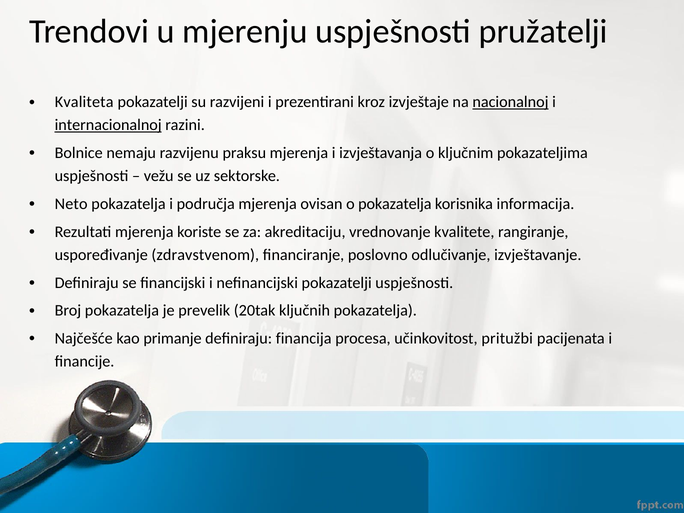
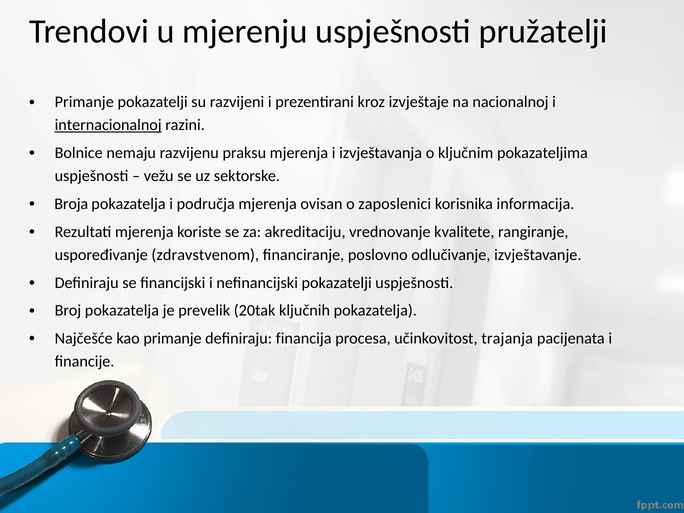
Kvaliteta at (84, 102): Kvaliteta -> Primanje
nacionalnoj underline: present -> none
Neto: Neto -> Broja
o pokazatelja: pokazatelja -> zaposlenici
pritužbi: pritužbi -> trajanja
